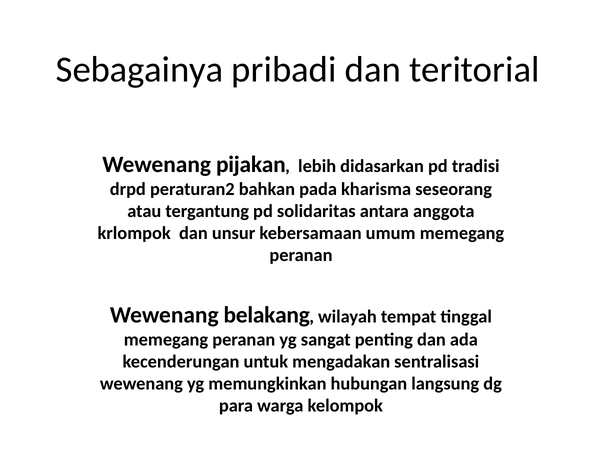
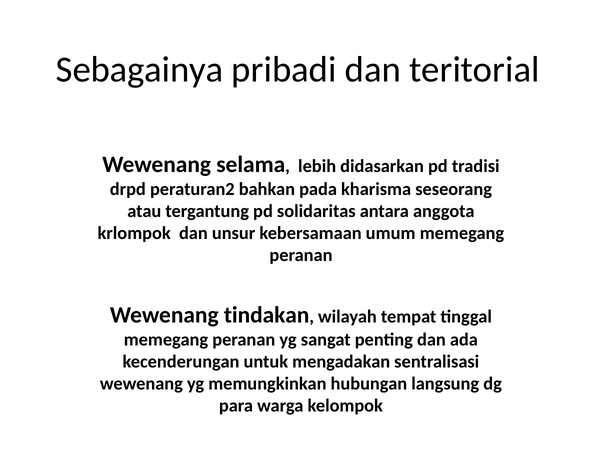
pijakan: pijakan -> selama
belakang: belakang -> tindakan
